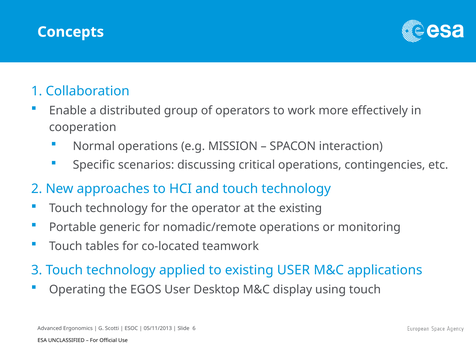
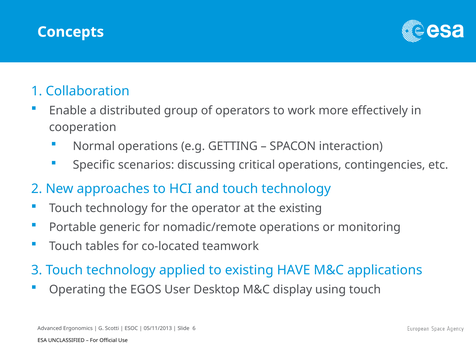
MISSION: MISSION -> GETTING
existing USER: USER -> HAVE
